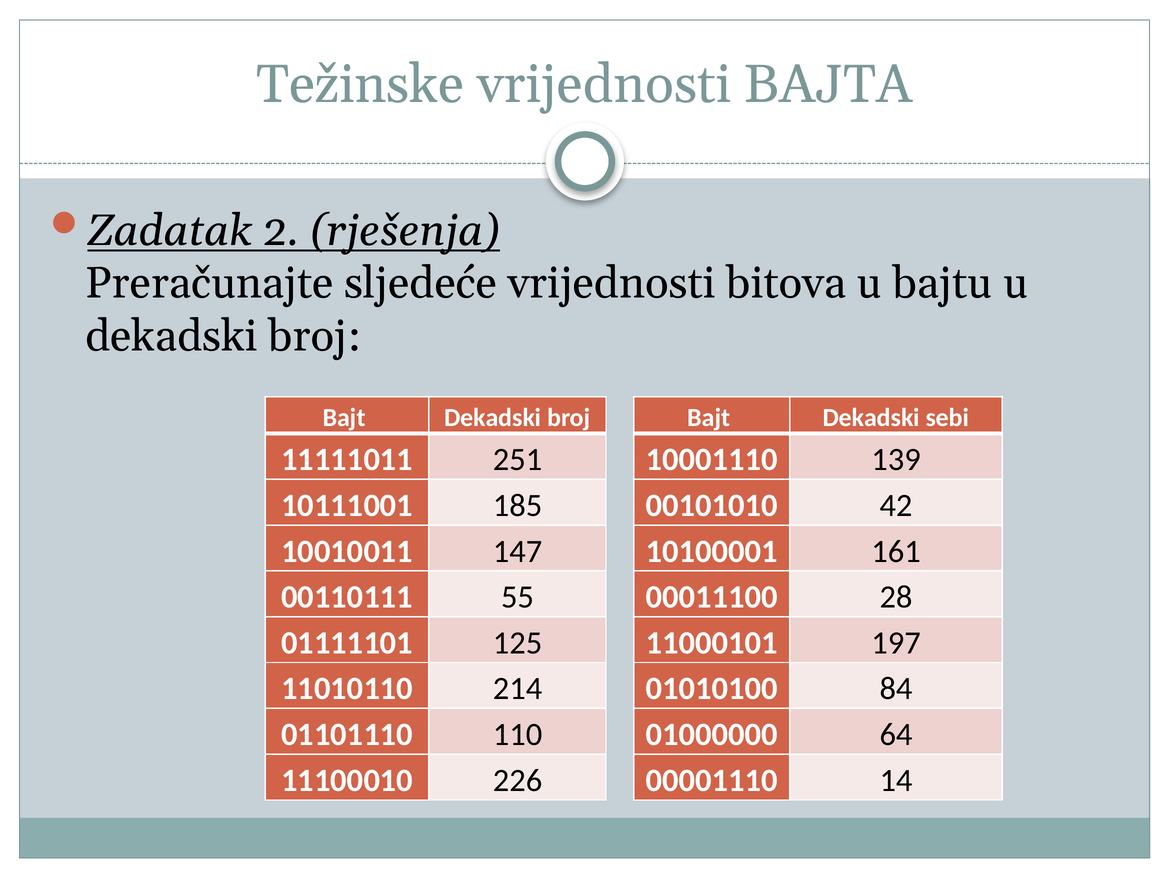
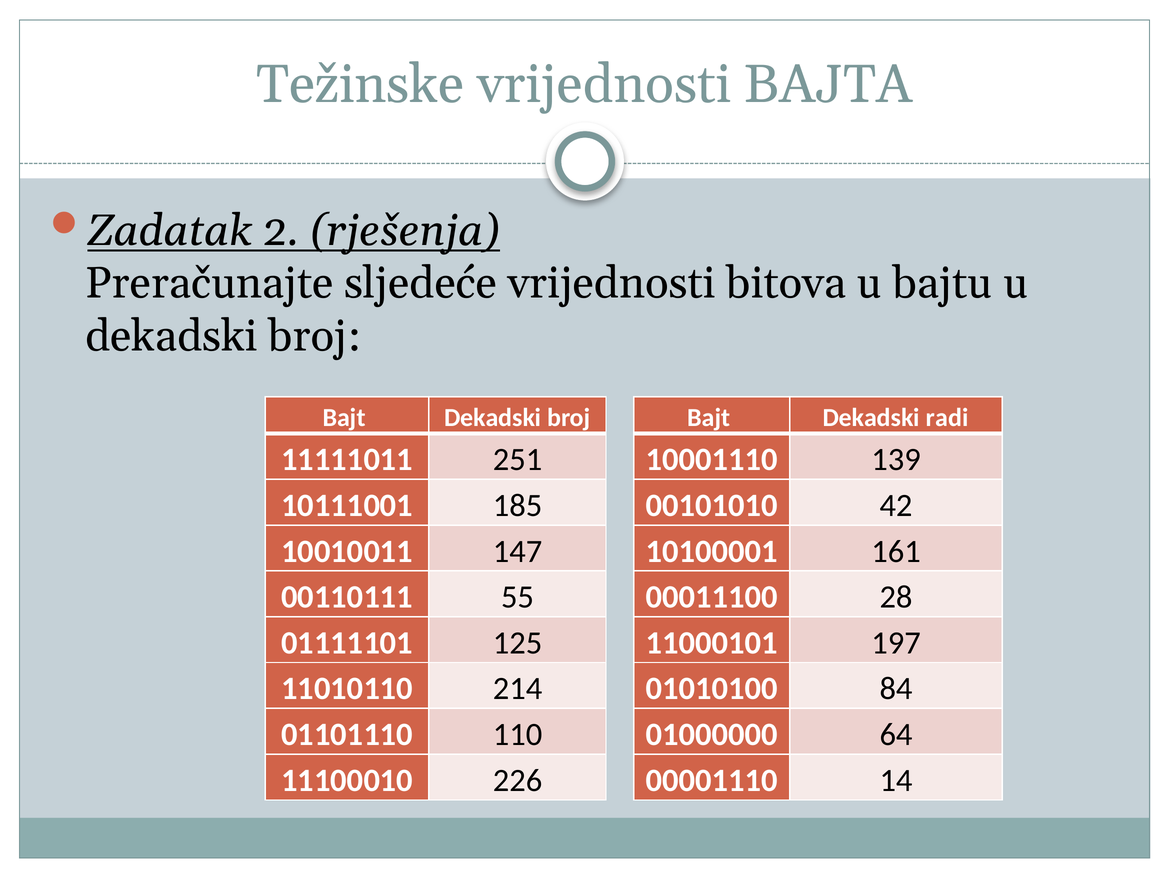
sebi: sebi -> radi
